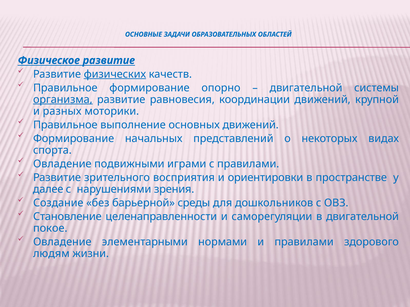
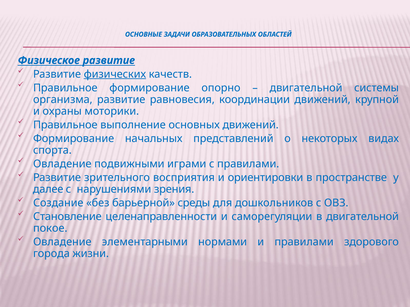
организма underline: present -> none
разных: разных -> охраны
людям: людям -> города
